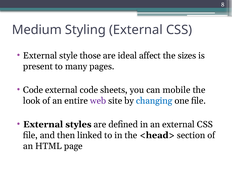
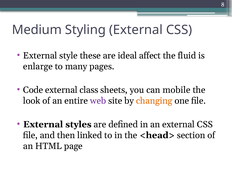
those: those -> these
sizes: sizes -> fluid
present: present -> enlarge
external code: code -> class
changing colour: blue -> orange
